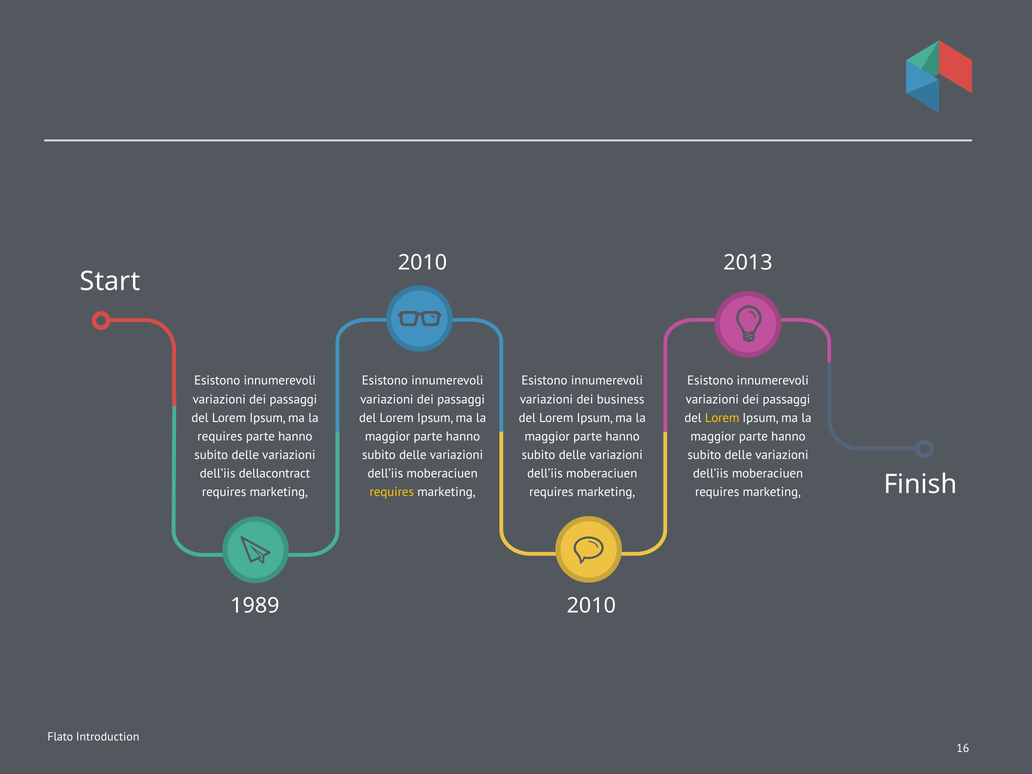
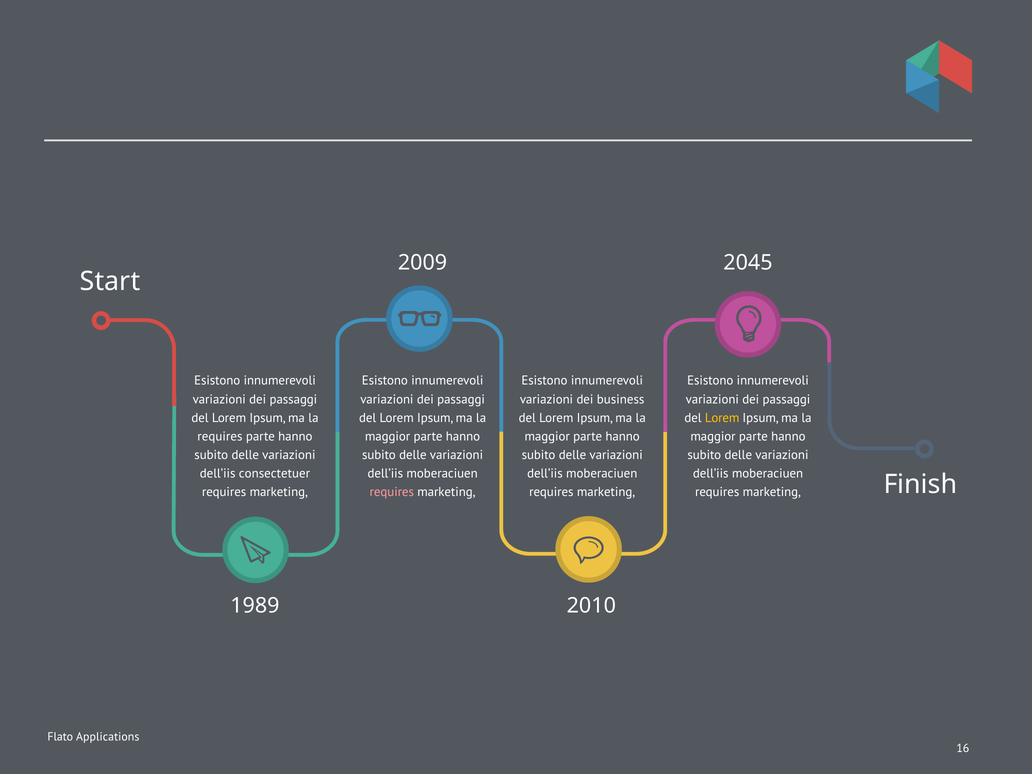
2010 at (423, 263): 2010 -> 2009
2013: 2013 -> 2045
dellacontract: dellacontract -> consectetuer
requires at (392, 492) colour: yellow -> pink
Introduction: Introduction -> Applications
